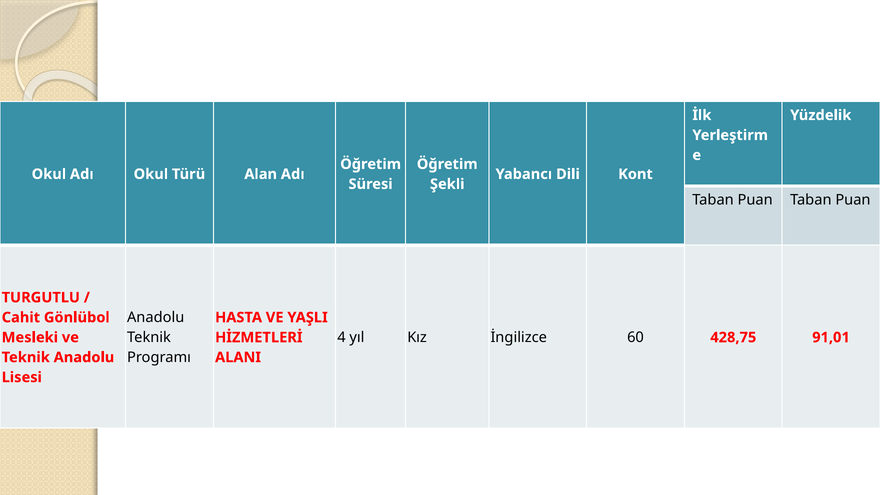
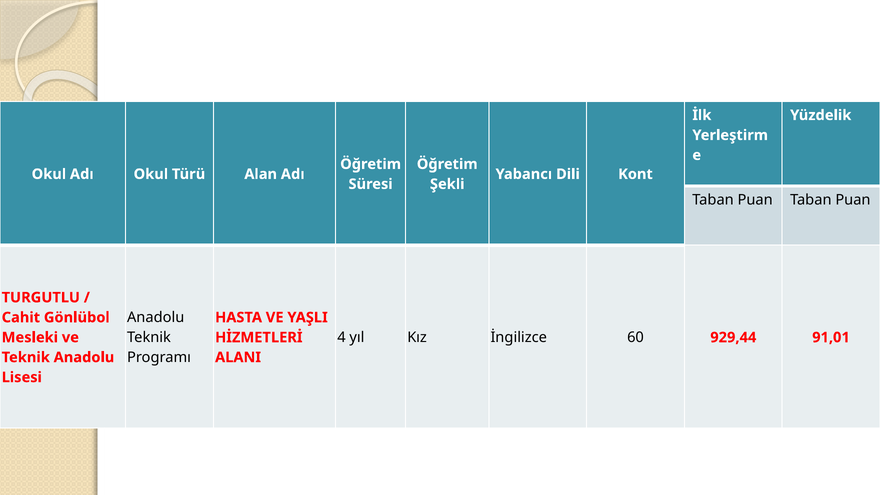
428,75: 428,75 -> 929,44
